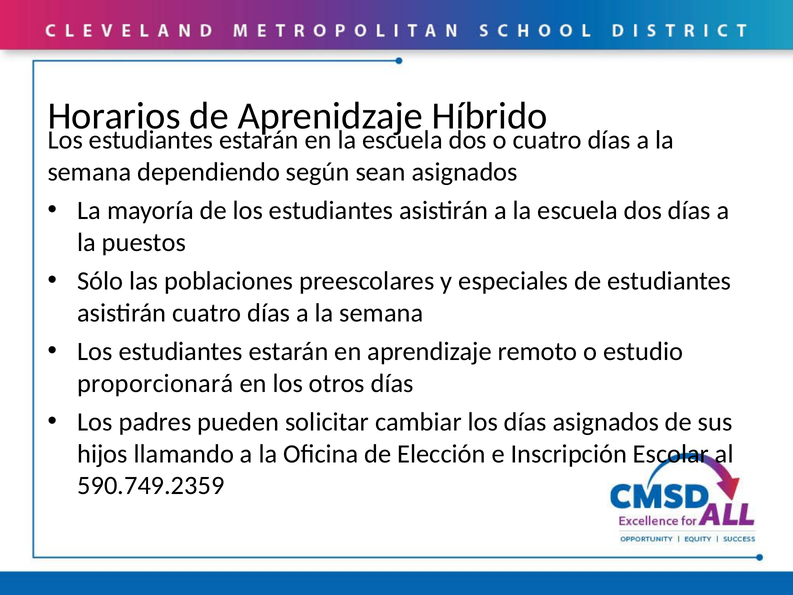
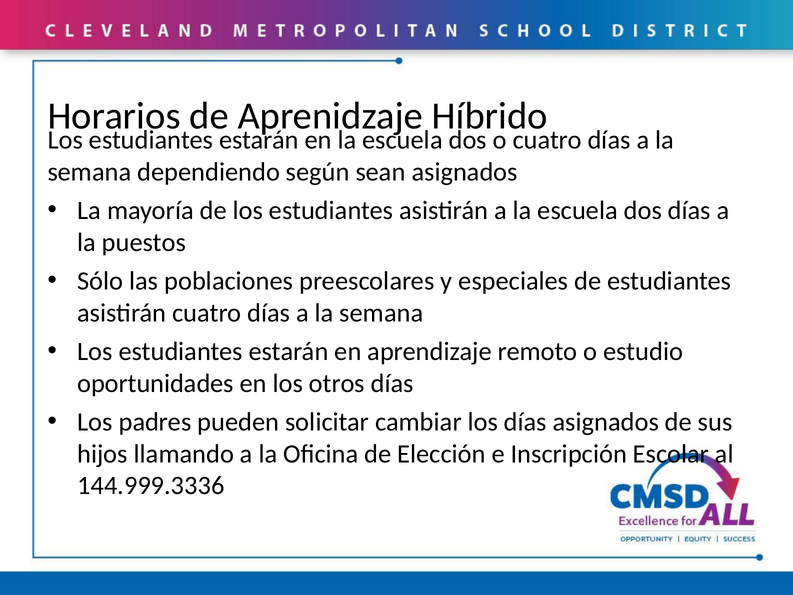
proporcionará: proporcionará -> oportunidades
590.749.2359: 590.749.2359 -> 144.999.3336
